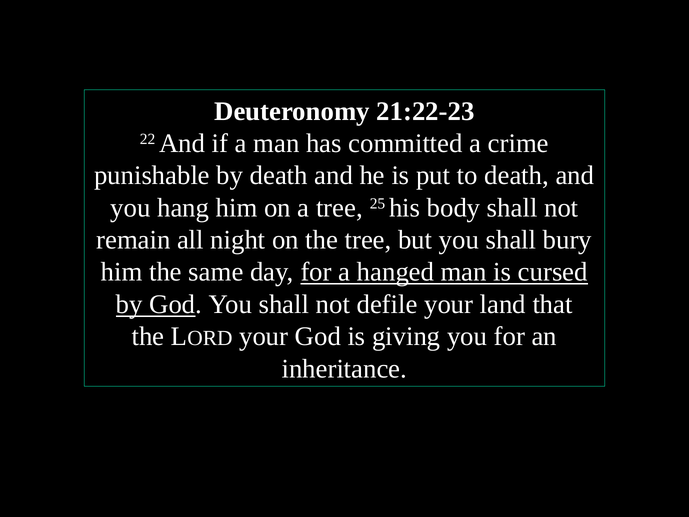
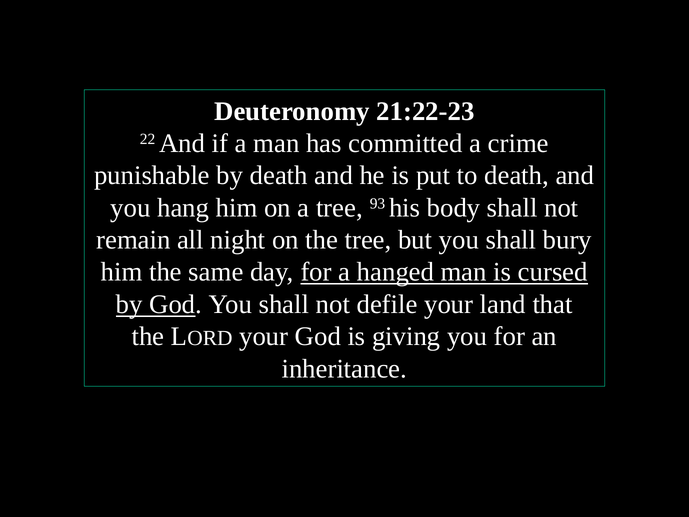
25: 25 -> 93
